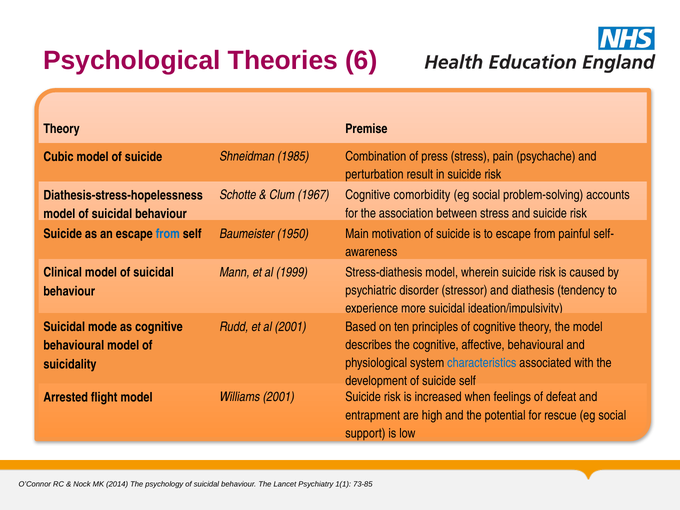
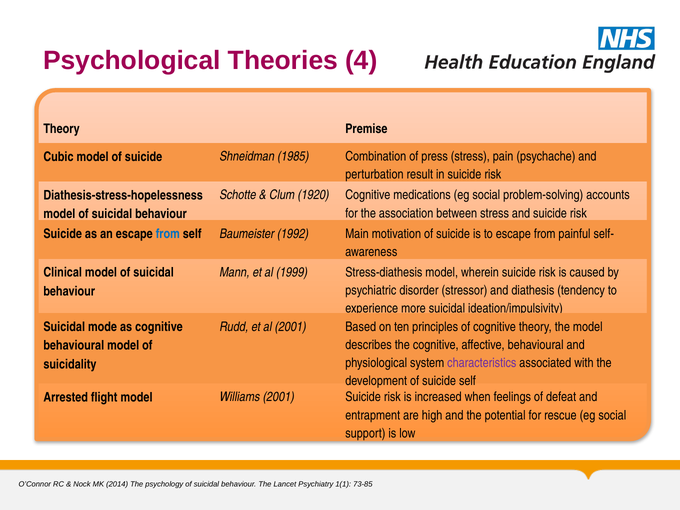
6: 6 -> 4
1967: 1967 -> 1920
comorbidity: comorbidity -> medications
1950: 1950 -> 1992
characteristics colour: blue -> purple
